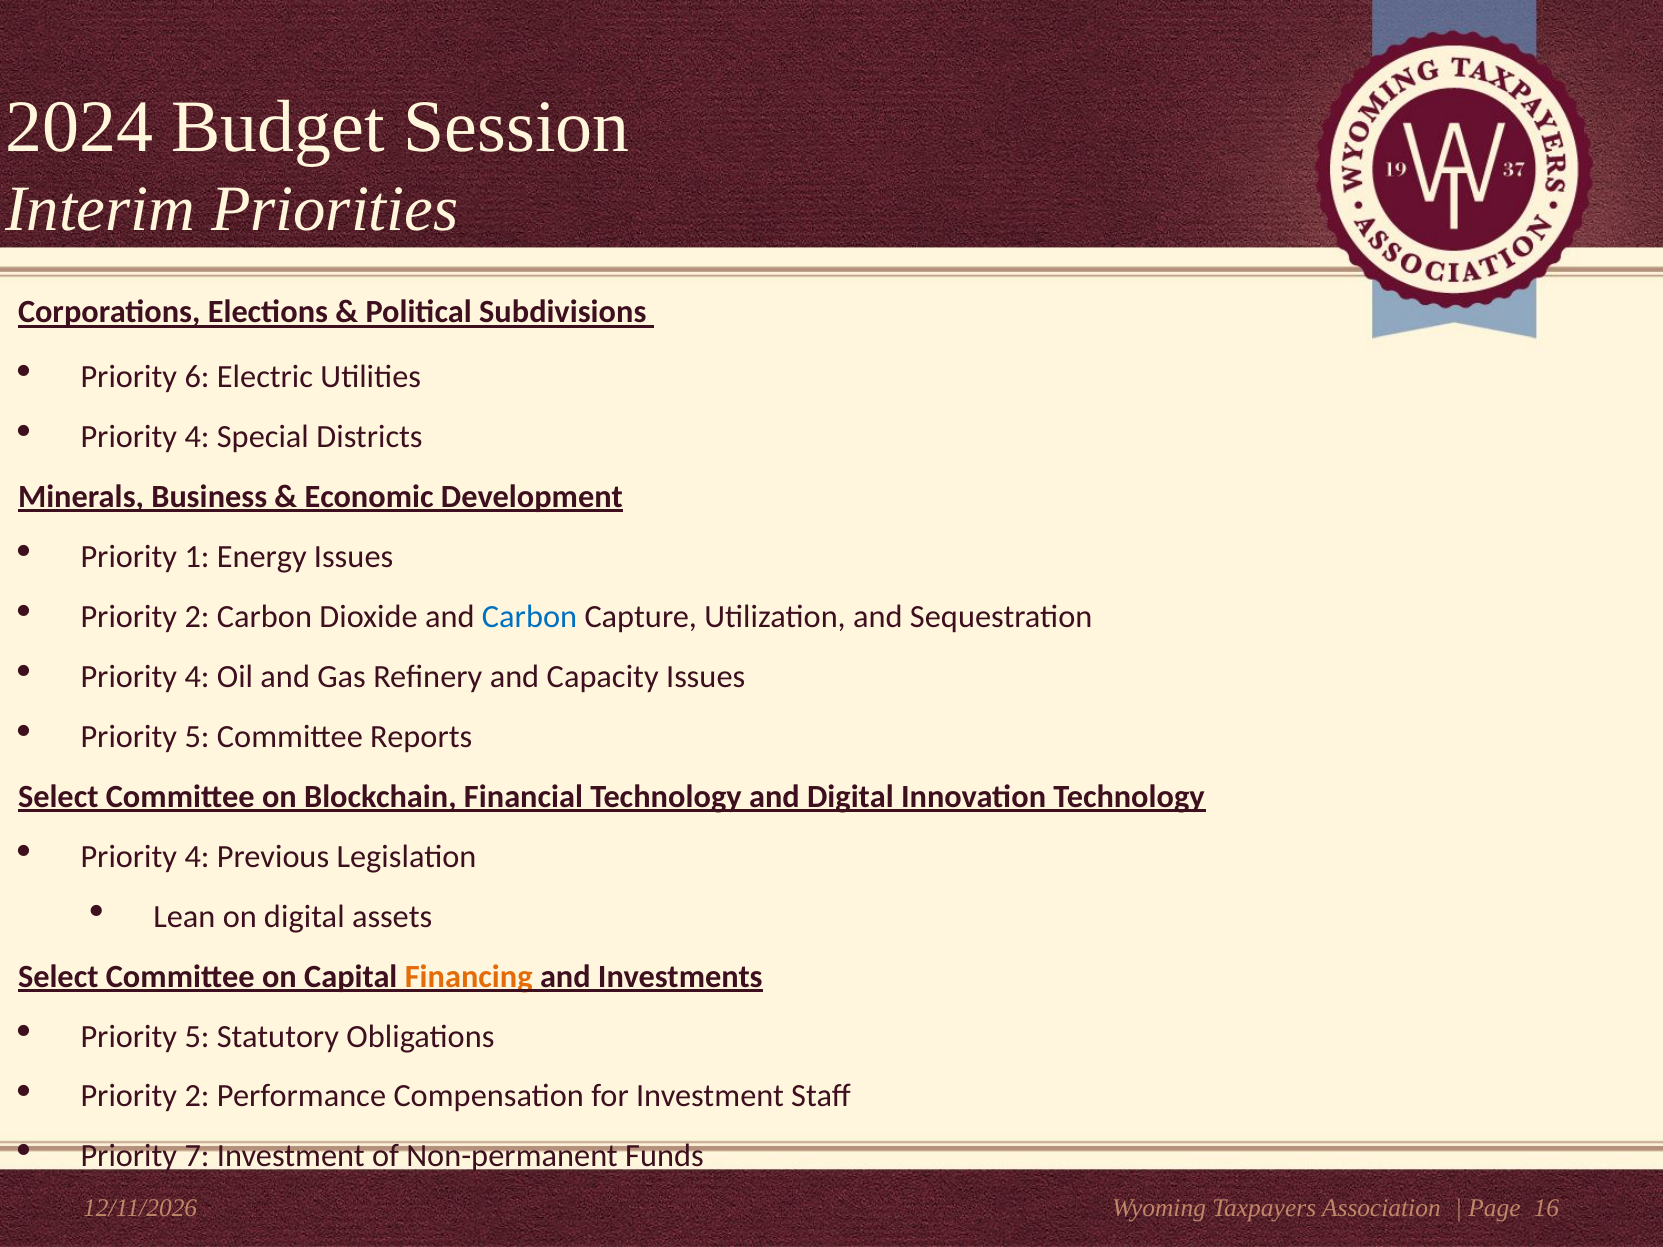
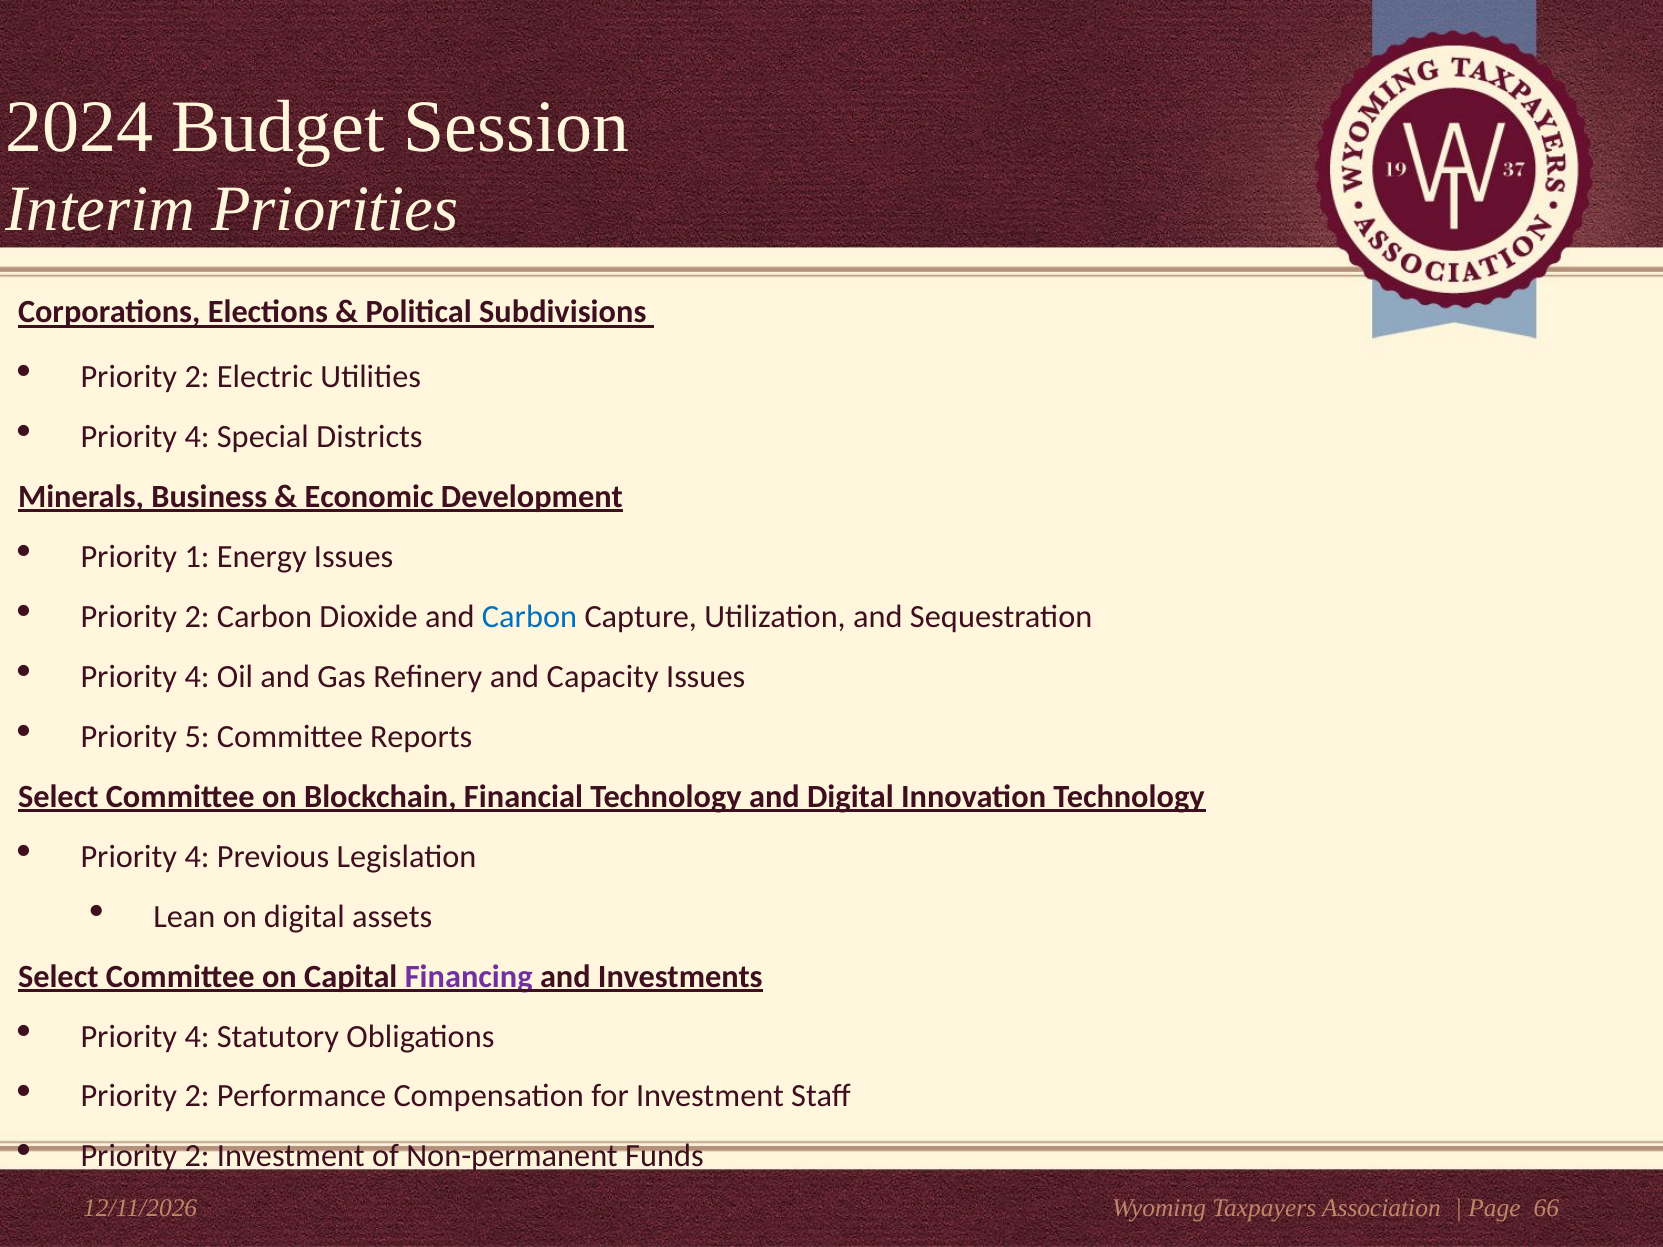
6 at (197, 377): 6 -> 2
Financing colour: orange -> purple
5 at (197, 1037): 5 -> 4
7 at (197, 1157): 7 -> 2
16: 16 -> 66
